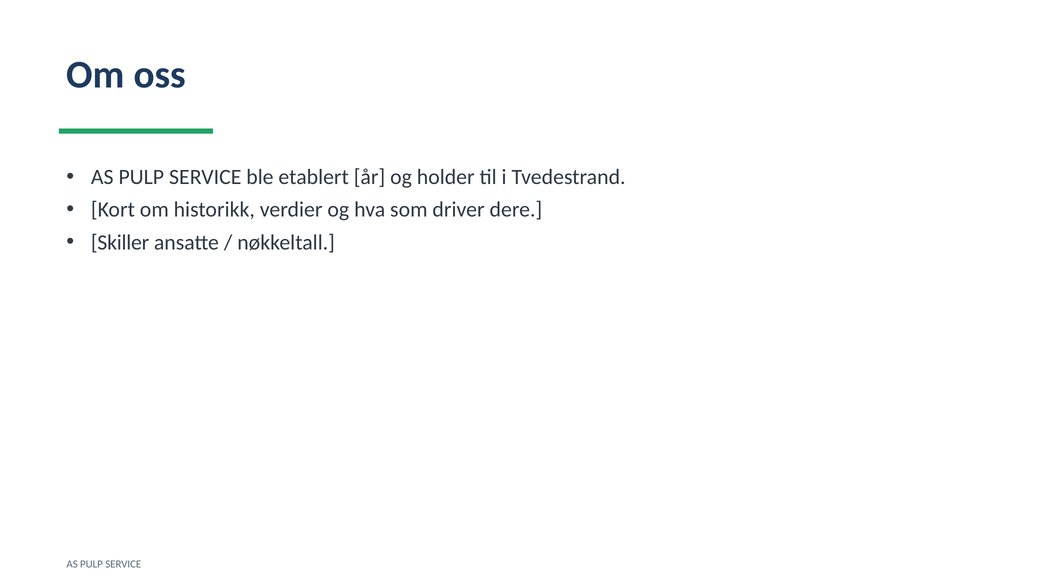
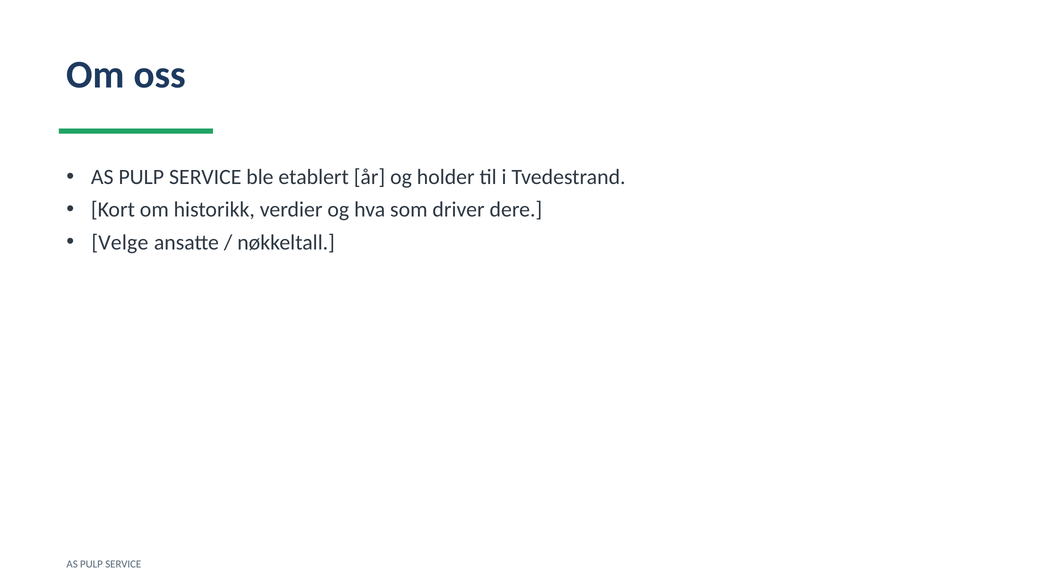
Skiller: Skiller -> Velge
